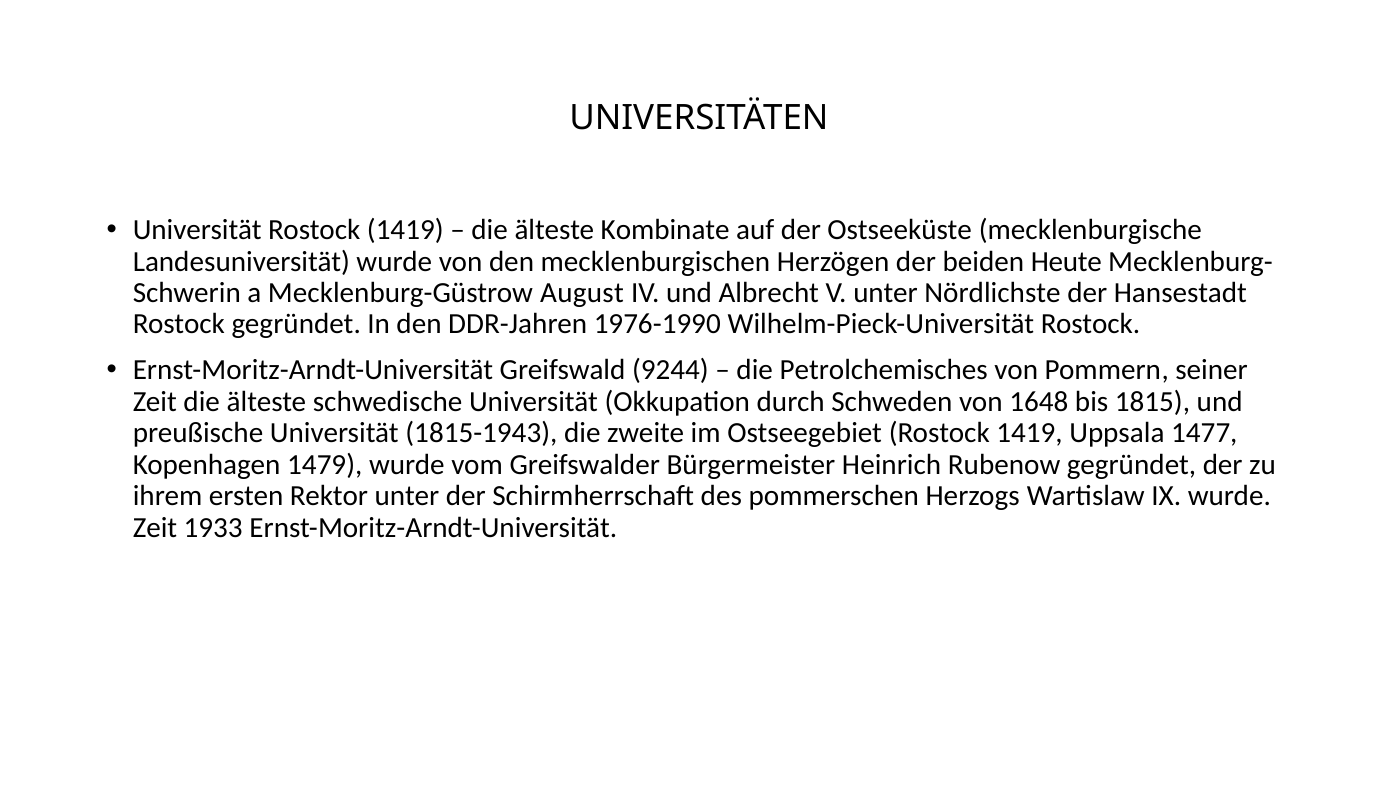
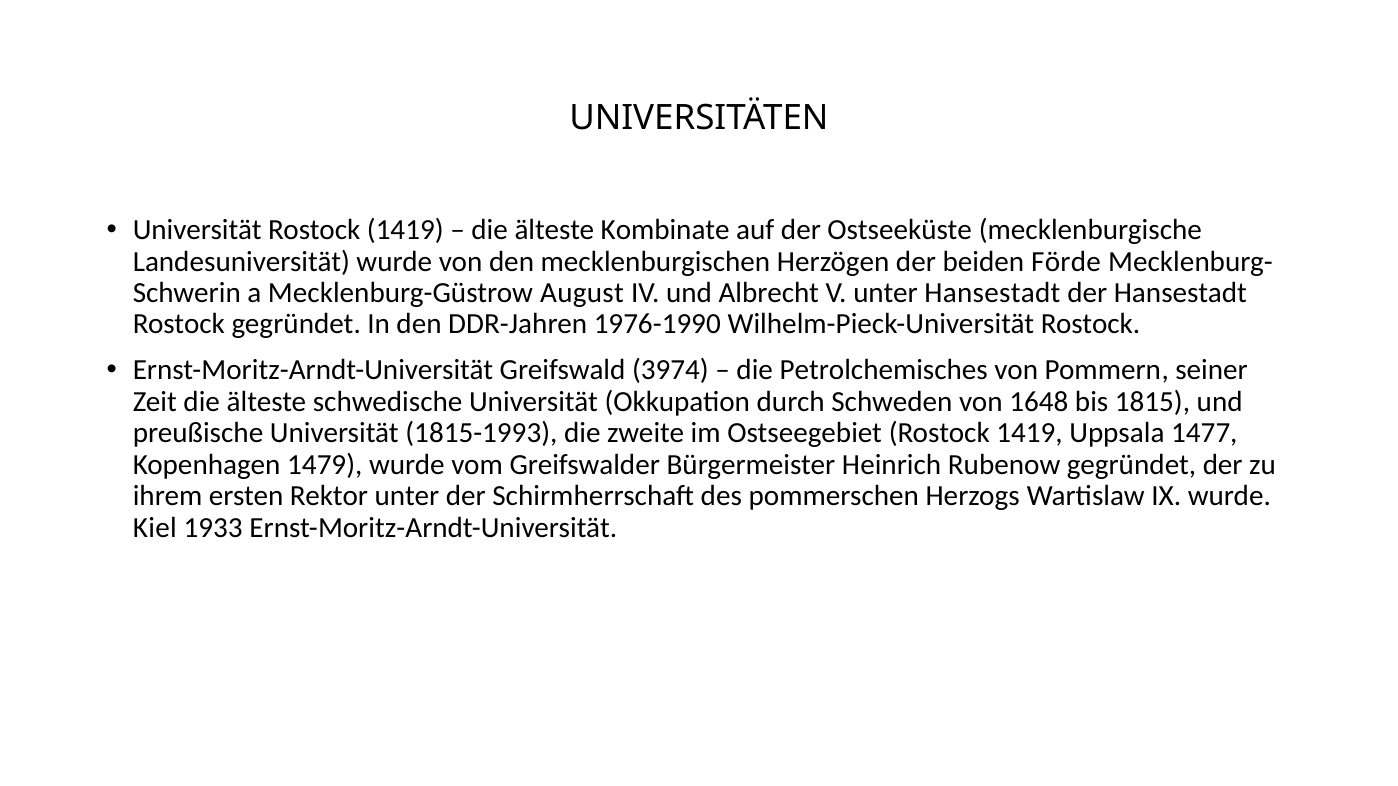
Heute: Heute -> Förde
unter Nördlichste: Nördlichste -> Hansestadt
9244: 9244 -> 3974
1815-1943: 1815-1943 -> 1815-1993
Zeit at (155, 528): Zeit -> Kiel
